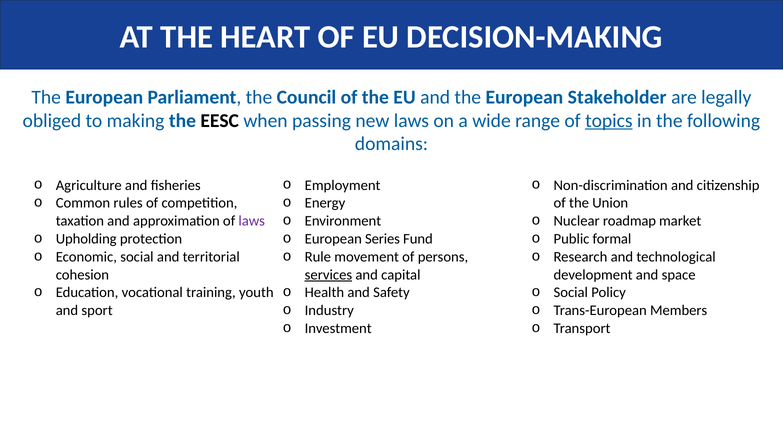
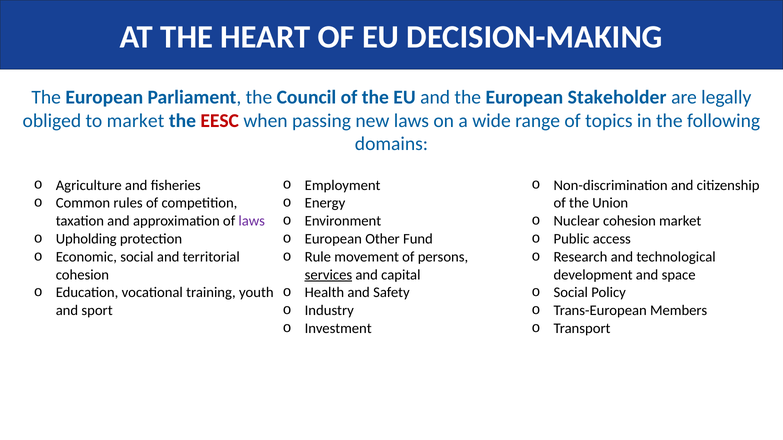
to making: making -> market
EESC colour: black -> red
topics underline: present -> none
Nuclear roadmap: roadmap -> cohesion
Series: Series -> Other
formal: formal -> access
